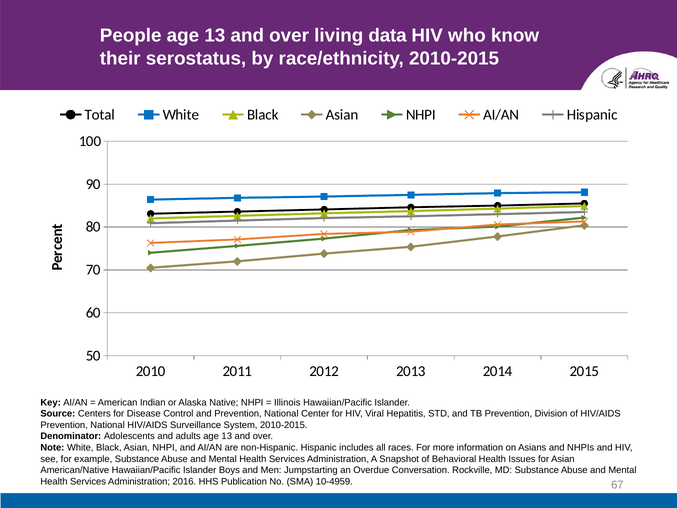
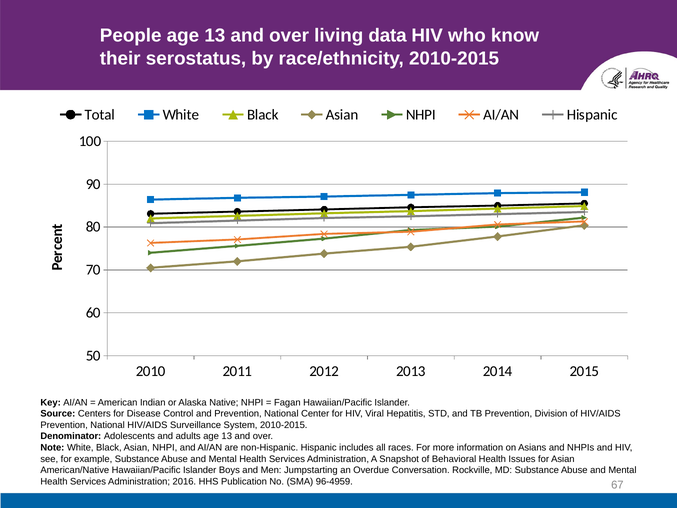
Illinois: Illinois -> Fagan
10-4959: 10-4959 -> 96-4959
